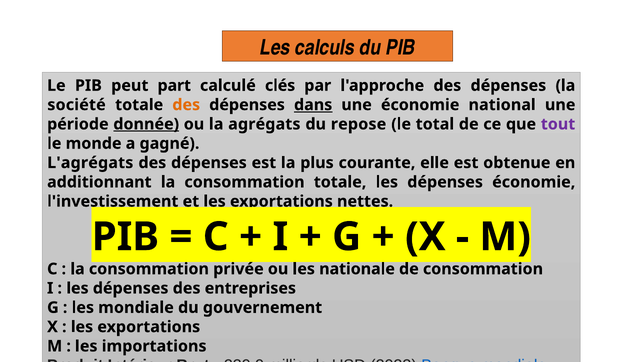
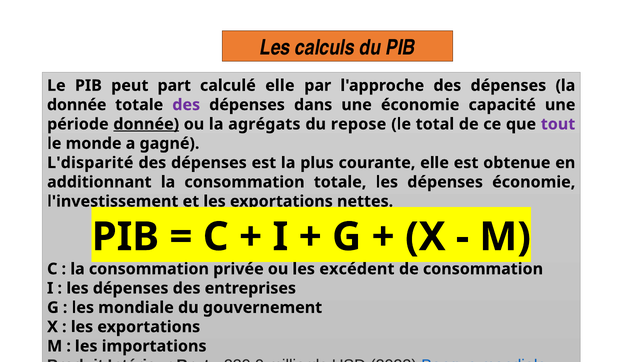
calculé clés: clés -> elle
société at (77, 105): société -> donnée
des at (186, 105) colour: orange -> purple
dans underline: present -> none
national: national -> capacité
L'agrégats: L'agrégats -> L'disparité
nationale: nationale -> excédent
